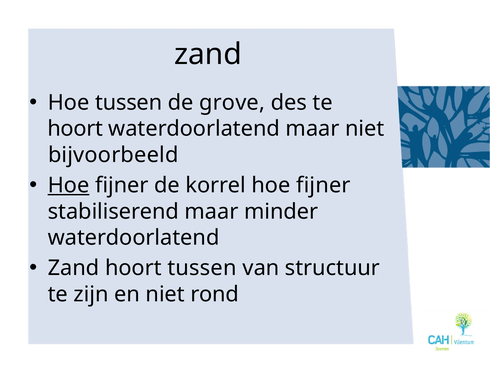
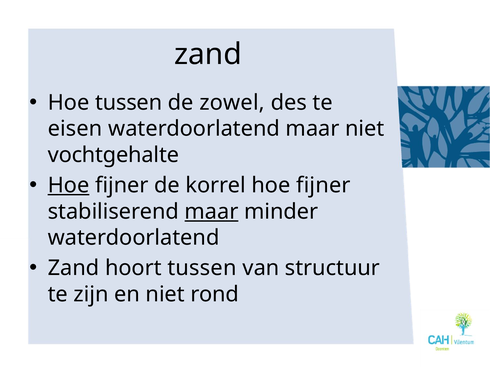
grove: grove -> zowel
hoort at (75, 129): hoort -> eisen
bijvoorbeeld: bijvoorbeeld -> vochtgehalte
maar at (211, 212) underline: none -> present
